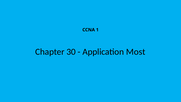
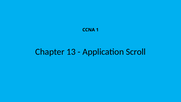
30: 30 -> 13
Most: Most -> Scroll
